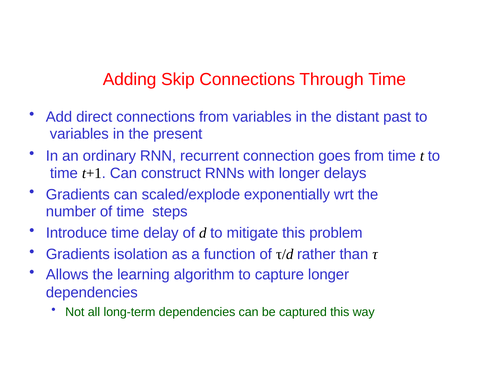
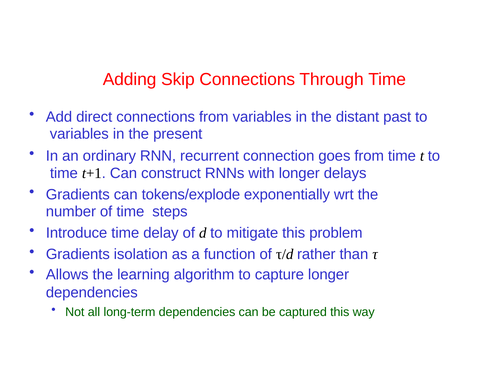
scaled/explode: scaled/explode -> tokens/explode
